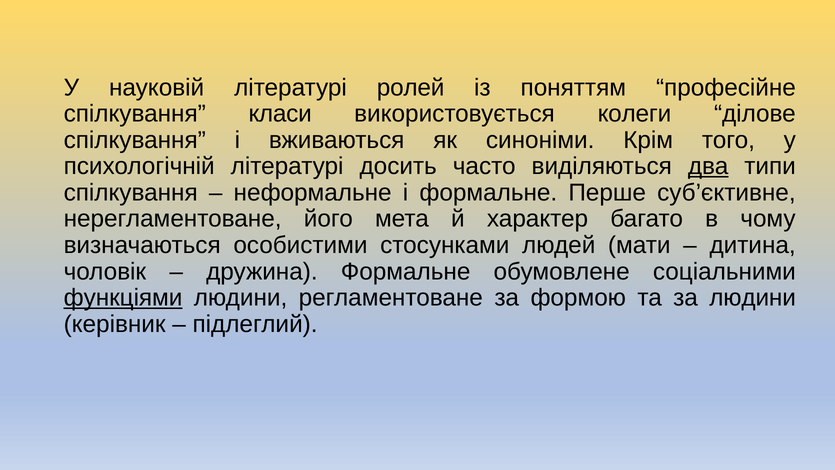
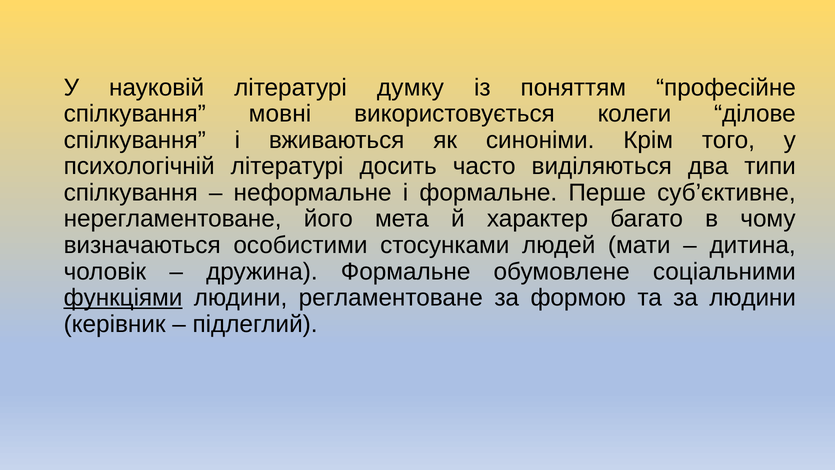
ролей: ролей -> думку
класи: класи -> мовні
два underline: present -> none
